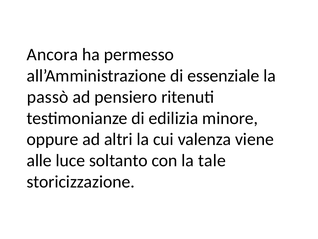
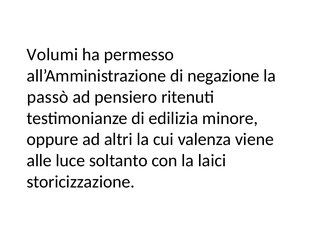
Ancora: Ancora -> Volumi
essenziale: essenziale -> negazione
tale: tale -> laici
